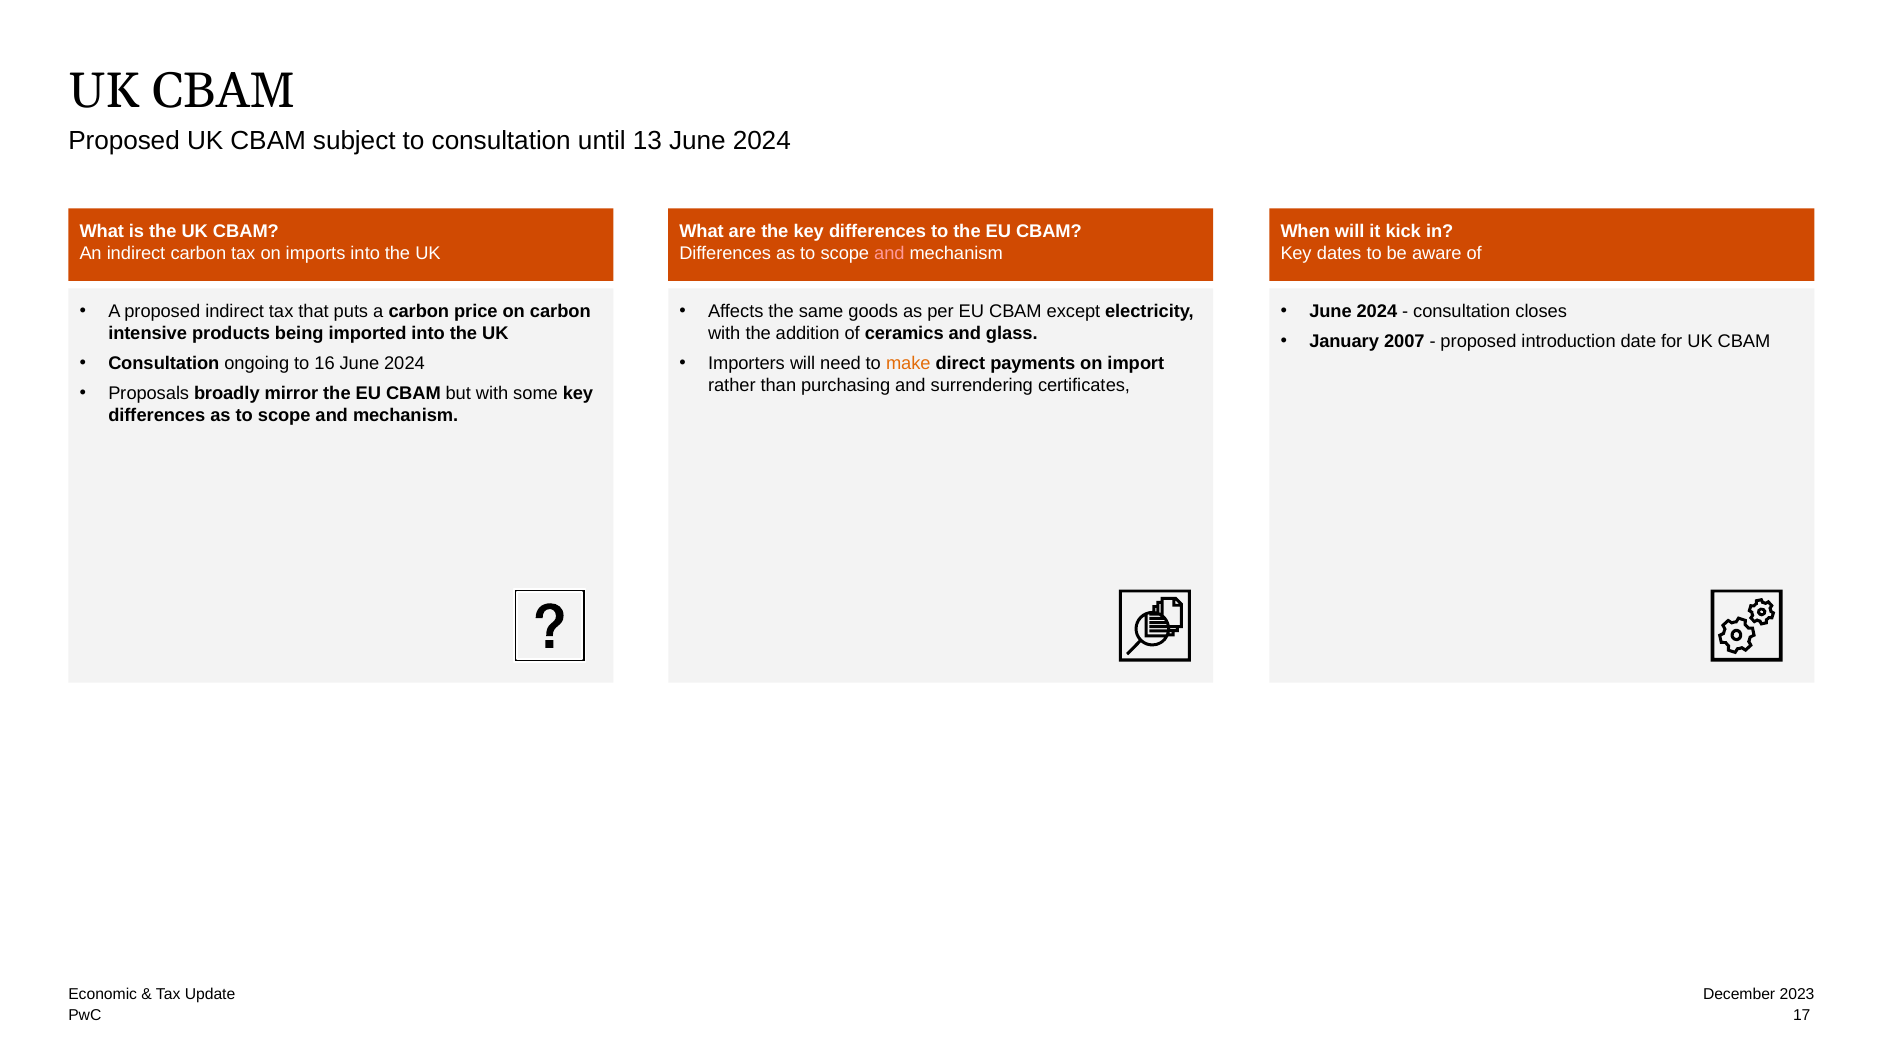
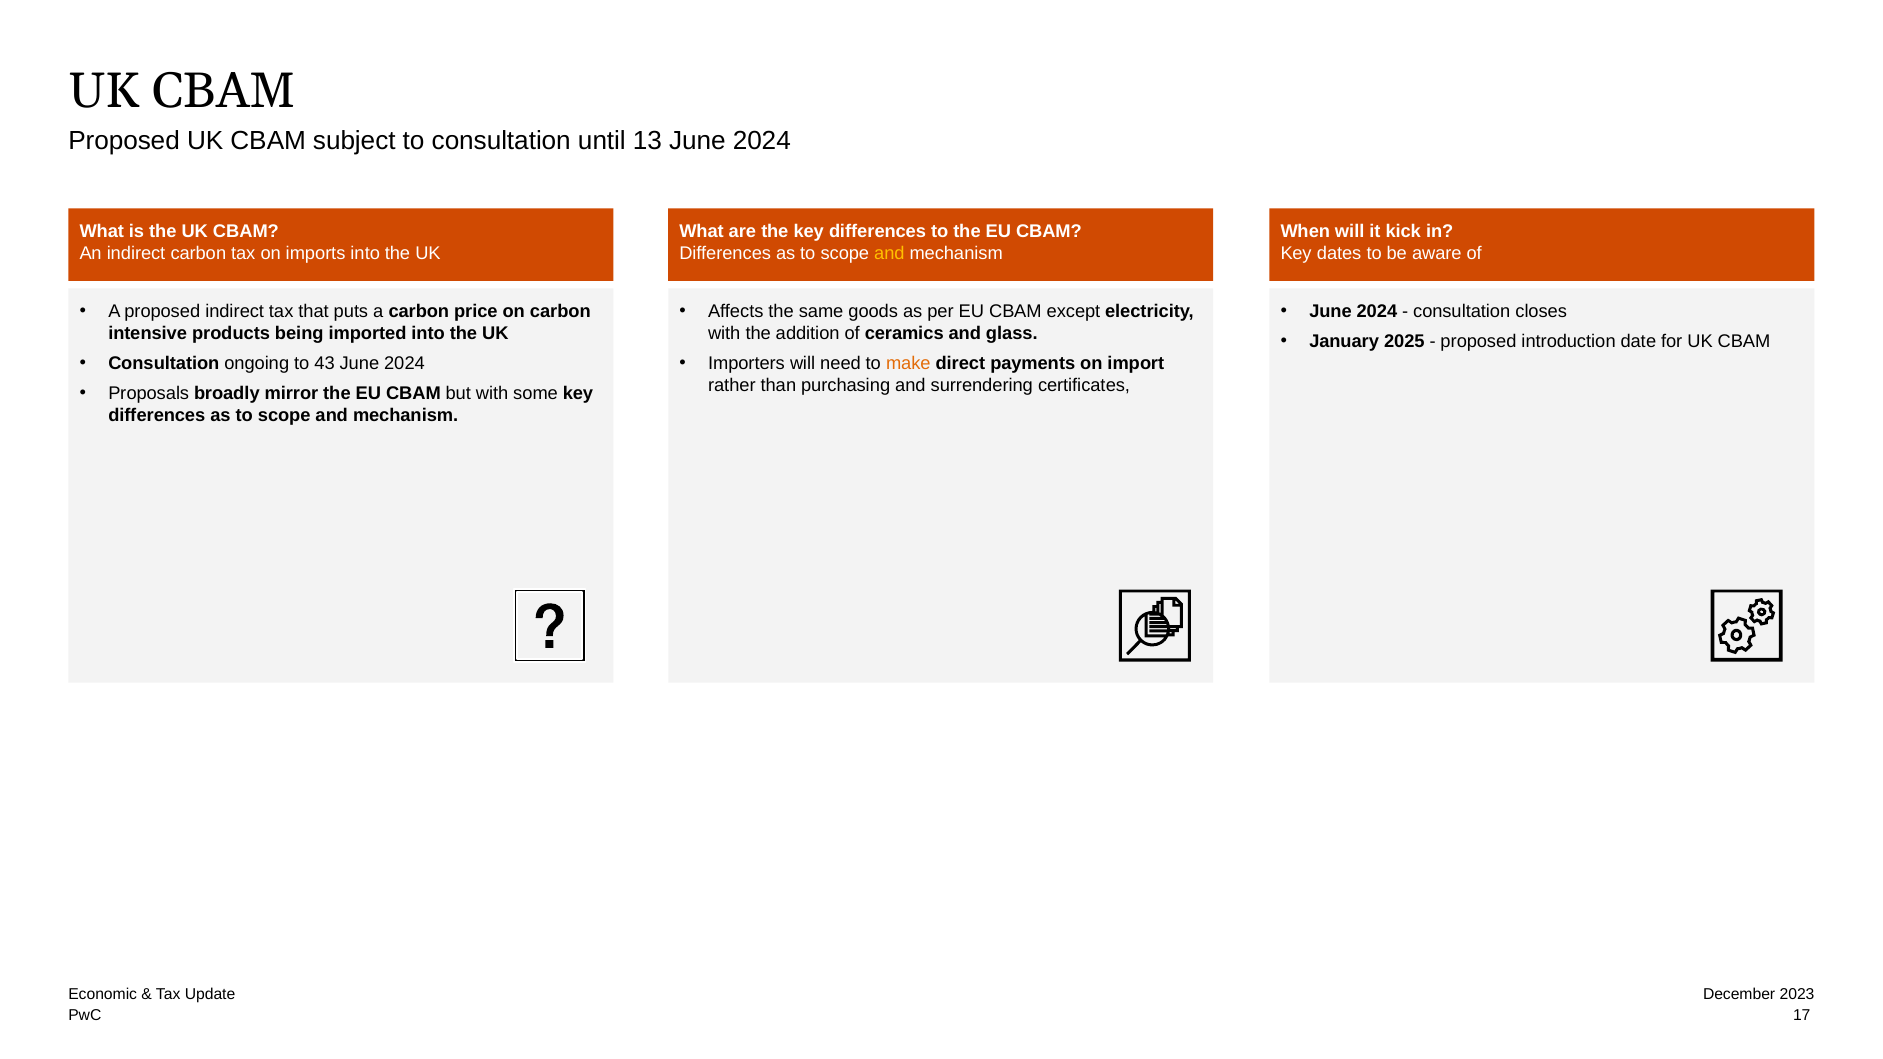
and at (889, 254) colour: pink -> yellow
2007: 2007 -> 2025
16: 16 -> 43
